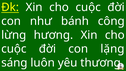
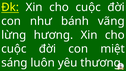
công: công -> vãng
lặng: lặng -> miệt
